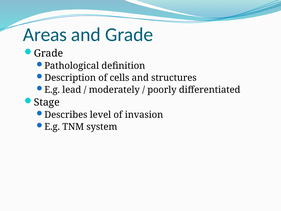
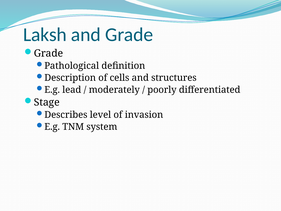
Areas: Areas -> Laksh
